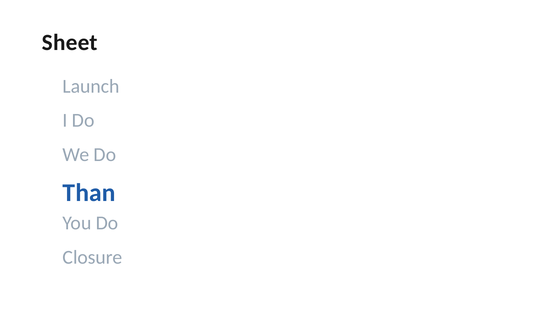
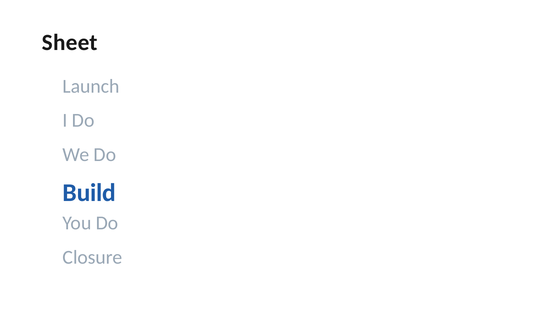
Than: Than -> Build
